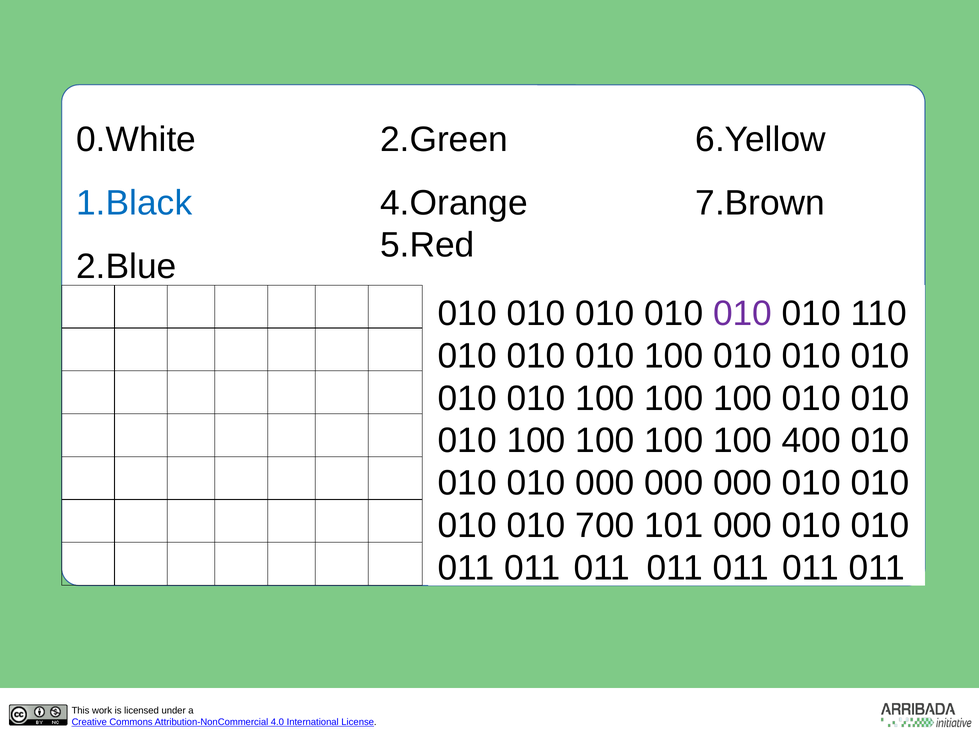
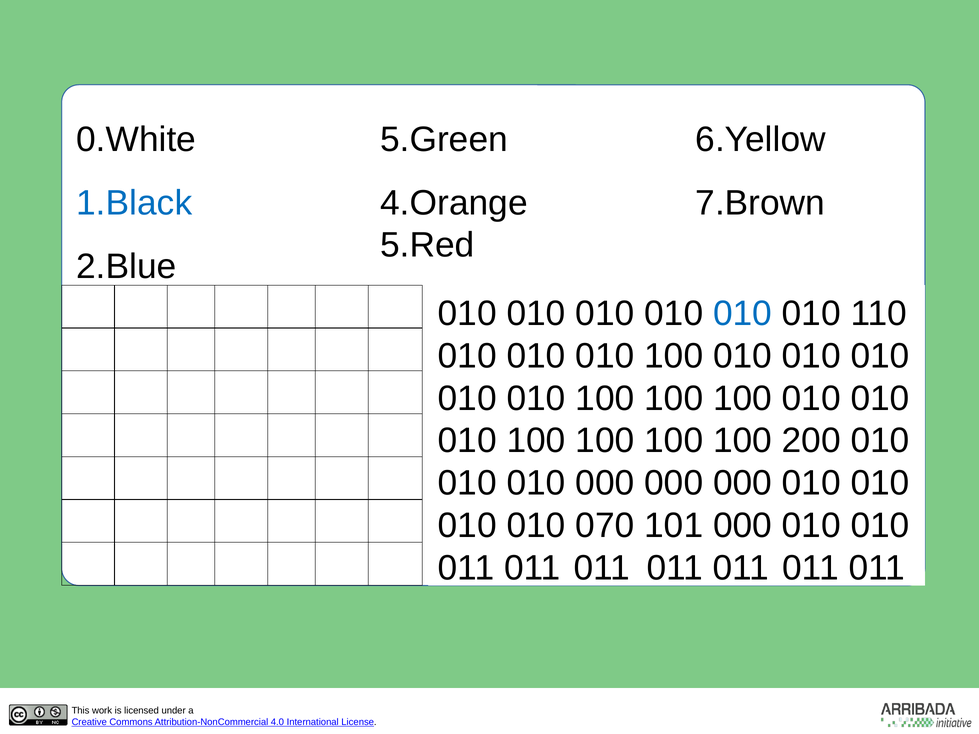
2.Green: 2.Green -> 5.Green
010 at (742, 314) colour: purple -> blue
400: 400 -> 200
700: 700 -> 070
